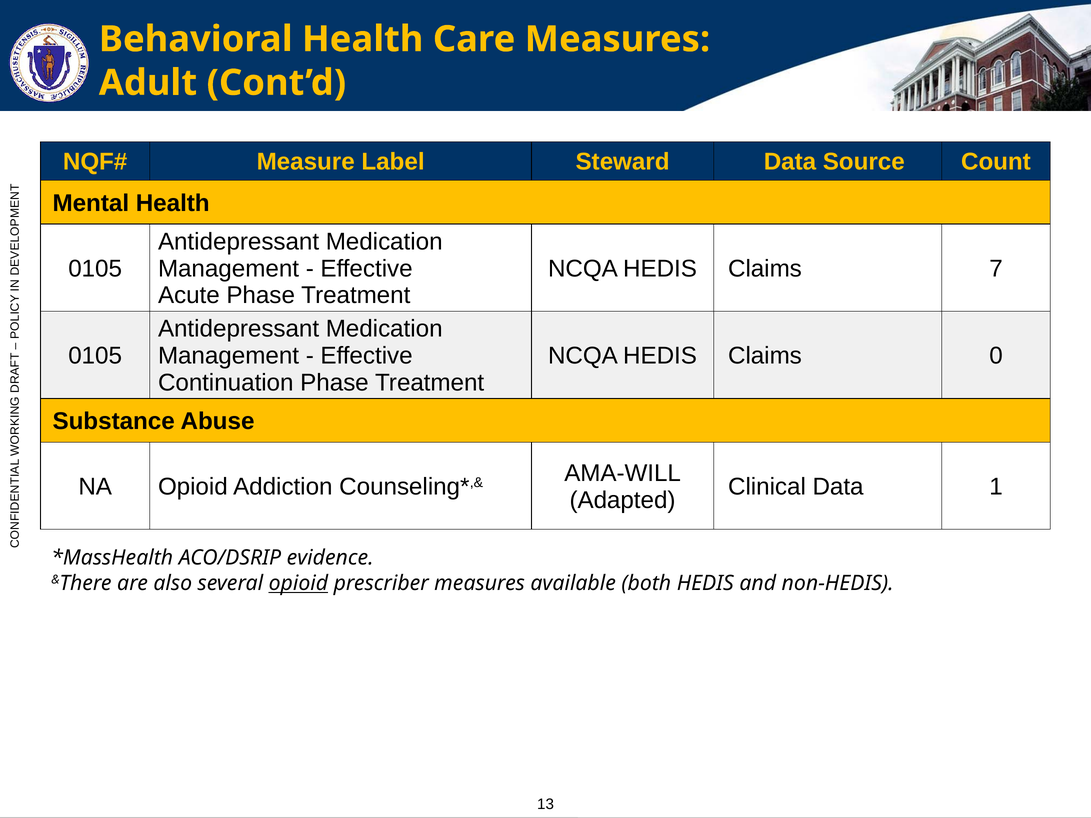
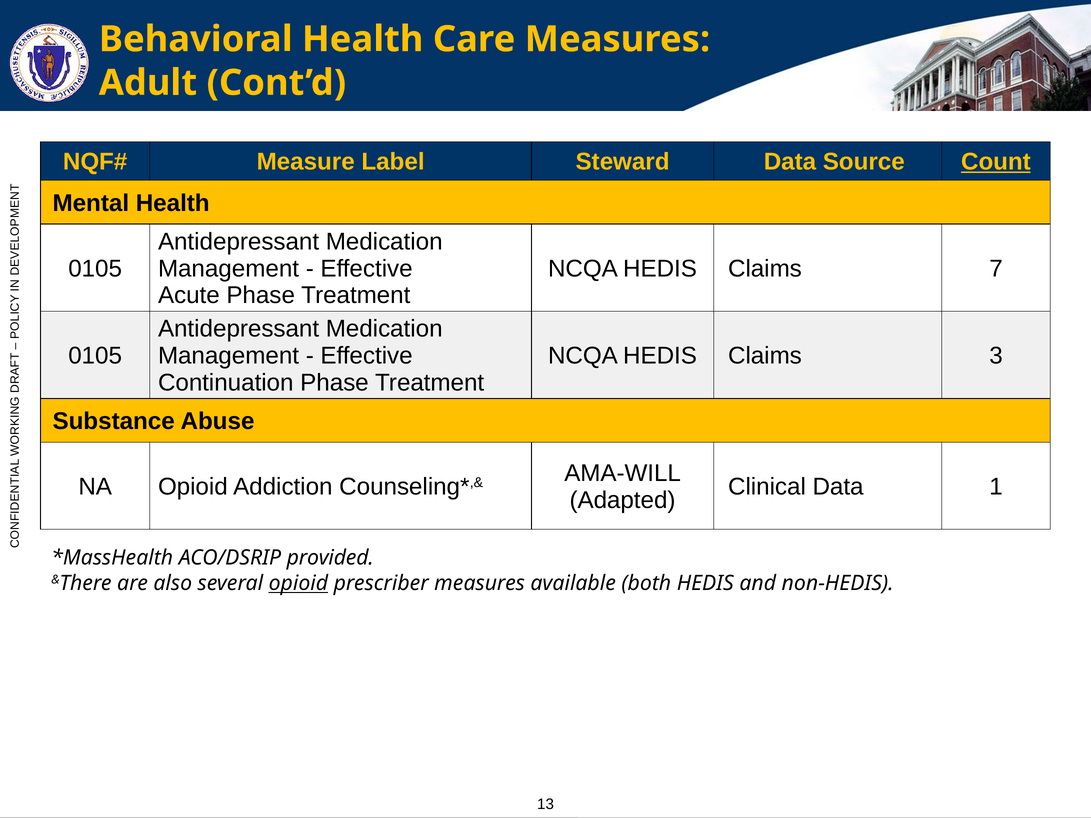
Count underline: none -> present
0: 0 -> 3
evidence: evidence -> provided
